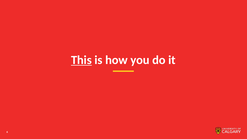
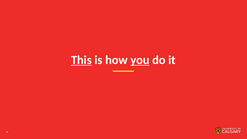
you underline: none -> present
